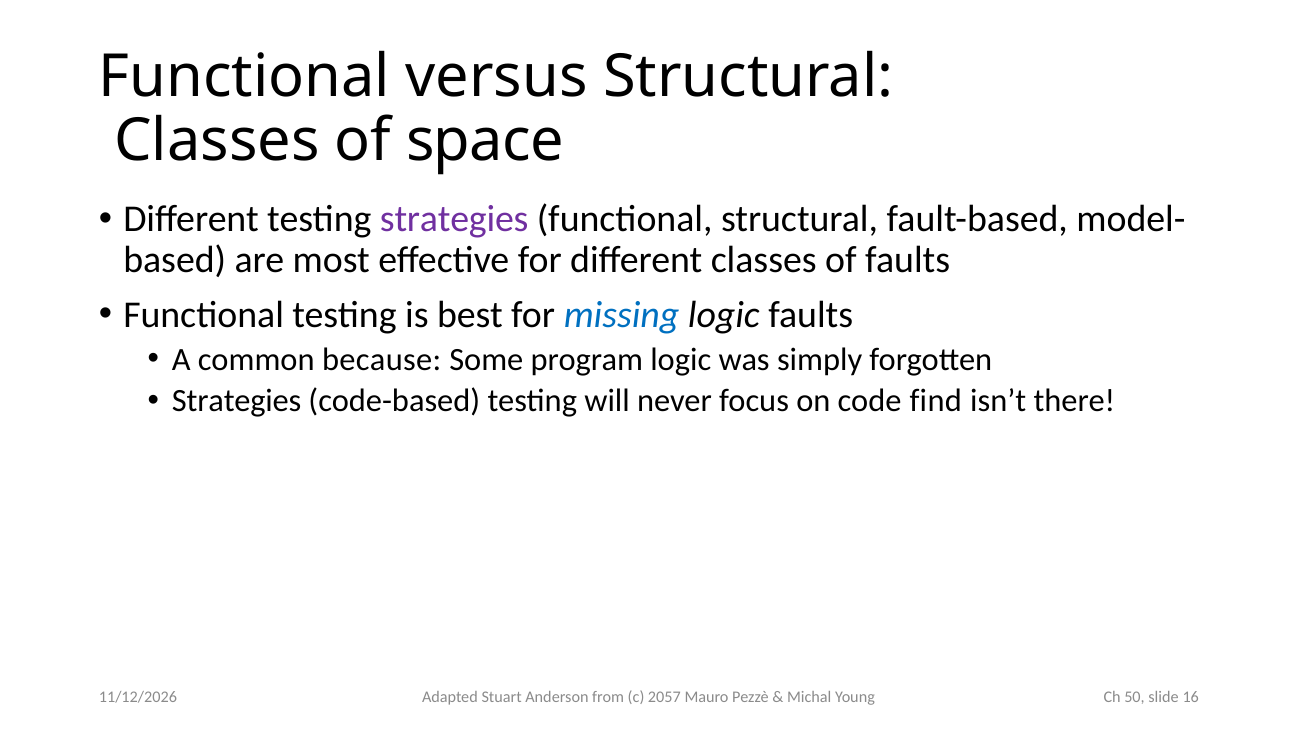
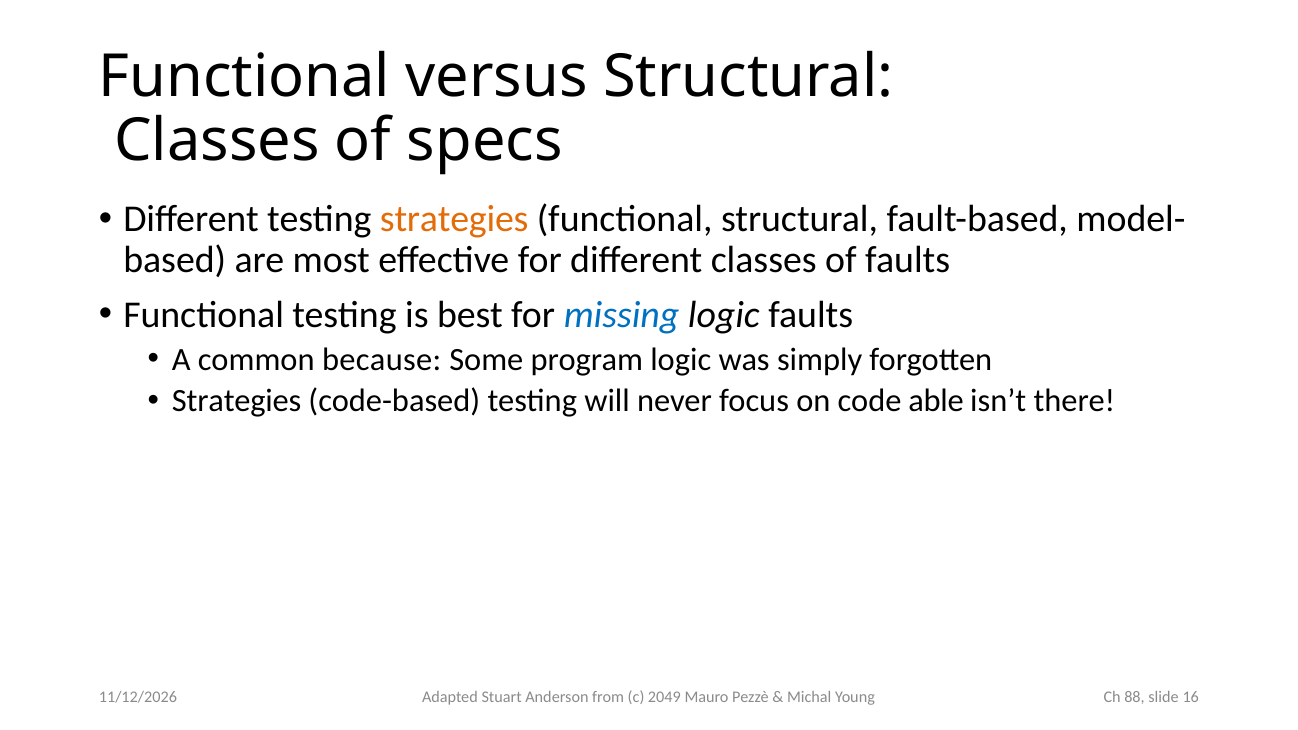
space: space -> specs
strategies at (454, 219) colour: purple -> orange
find: find -> able
2057: 2057 -> 2049
50: 50 -> 88
